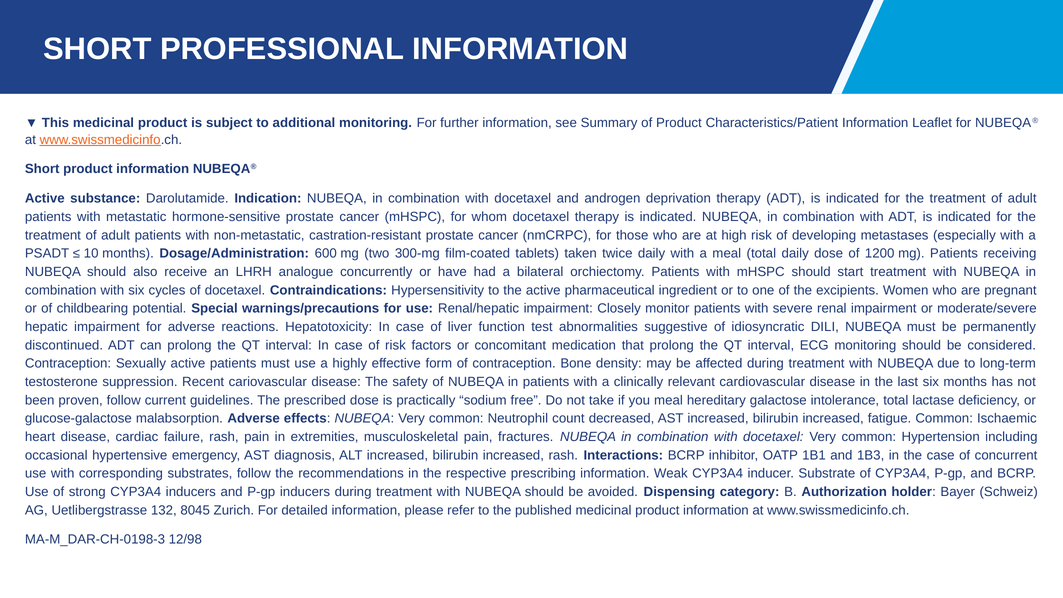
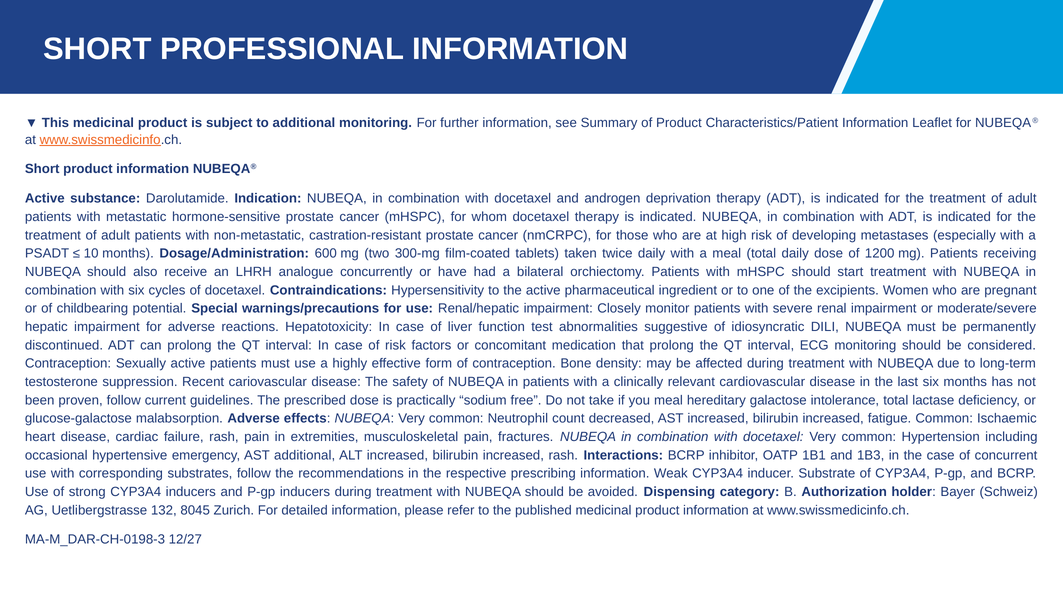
AST diagnosis: diagnosis -> additional
12/98: 12/98 -> 12/27
